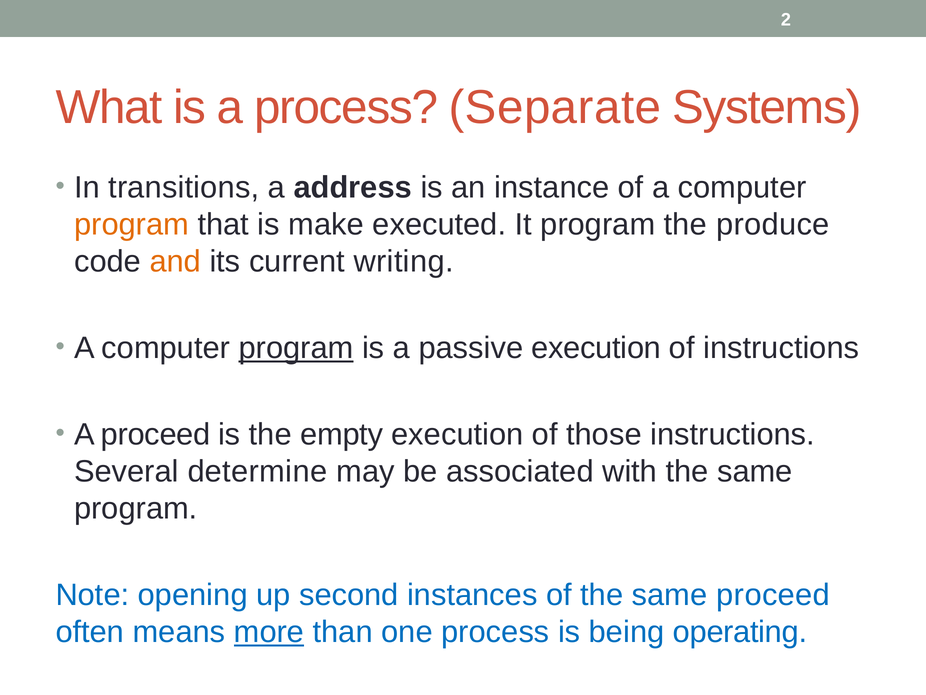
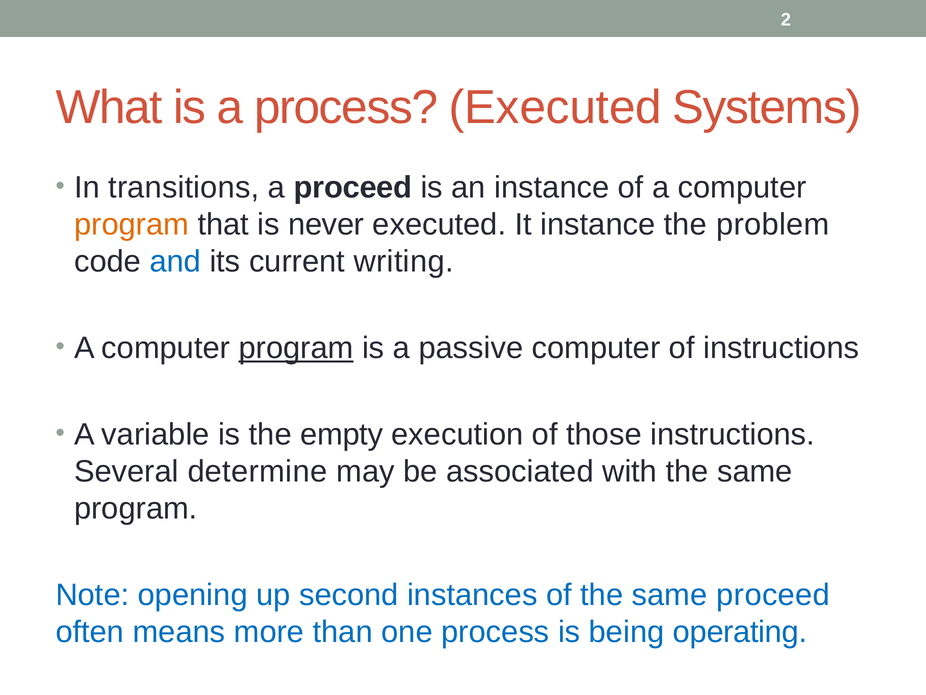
process Separate: Separate -> Executed
a address: address -> proceed
make: make -> never
It program: program -> instance
produce: produce -> problem
and colour: orange -> blue
passive execution: execution -> computer
A proceed: proceed -> variable
more underline: present -> none
